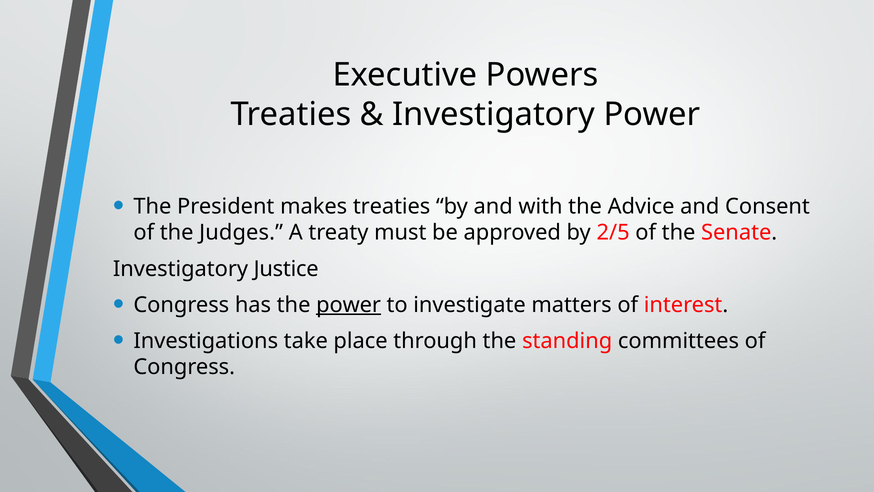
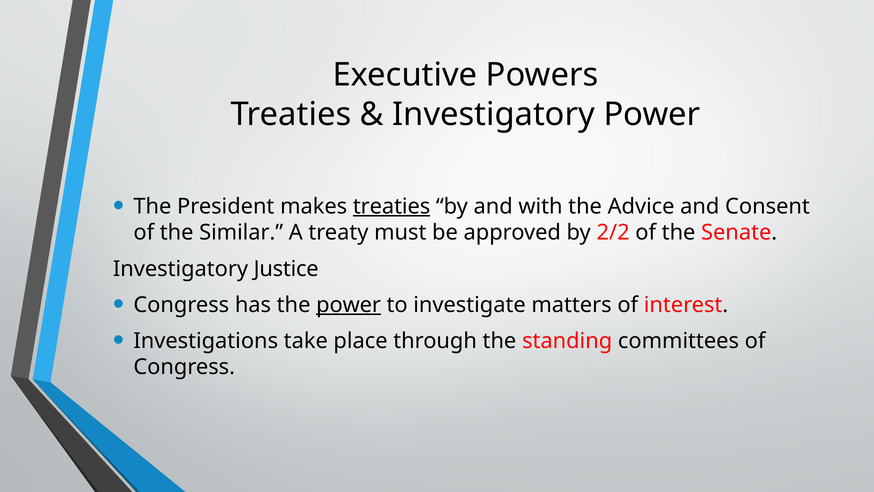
treaties at (392, 206) underline: none -> present
Judges: Judges -> Similar
2/5: 2/5 -> 2/2
